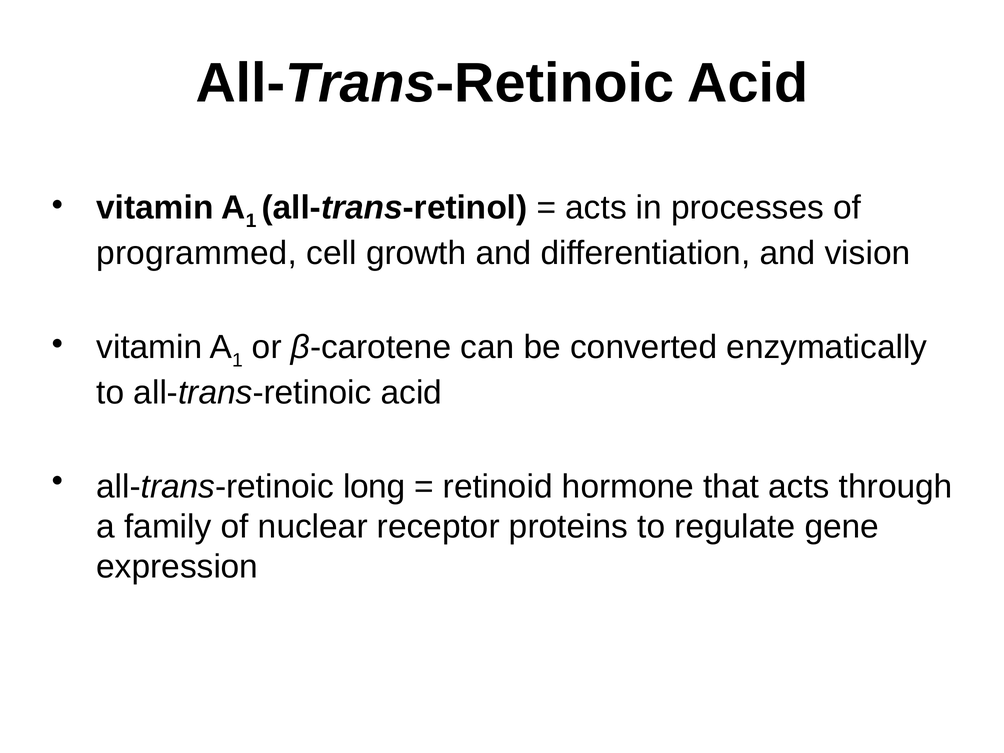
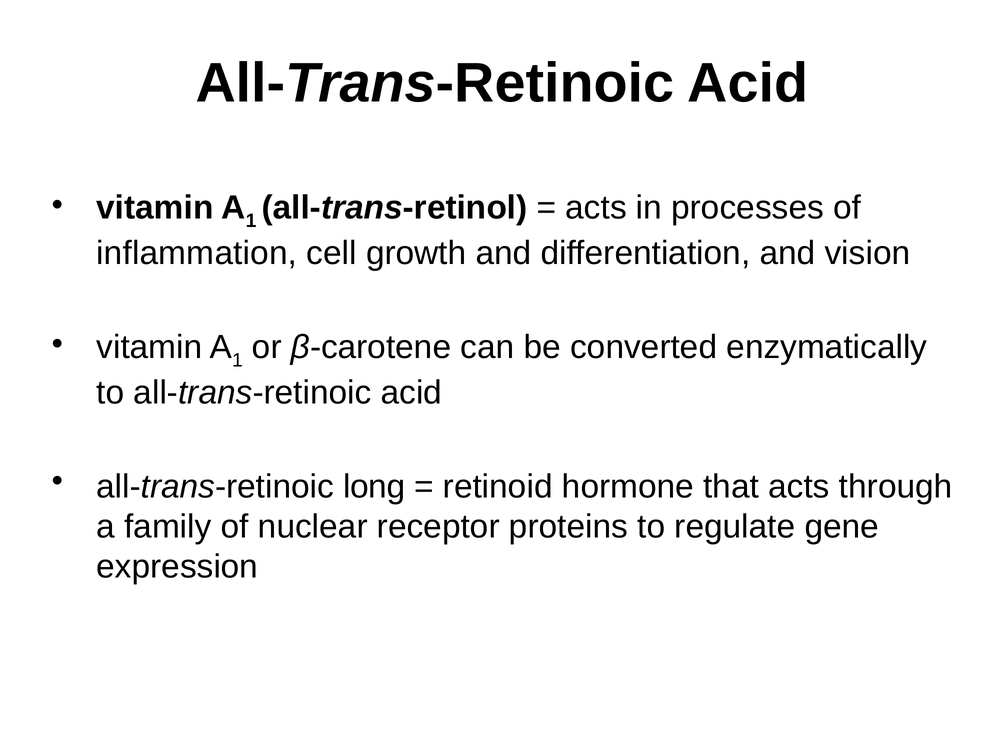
programmed: programmed -> inflammation
